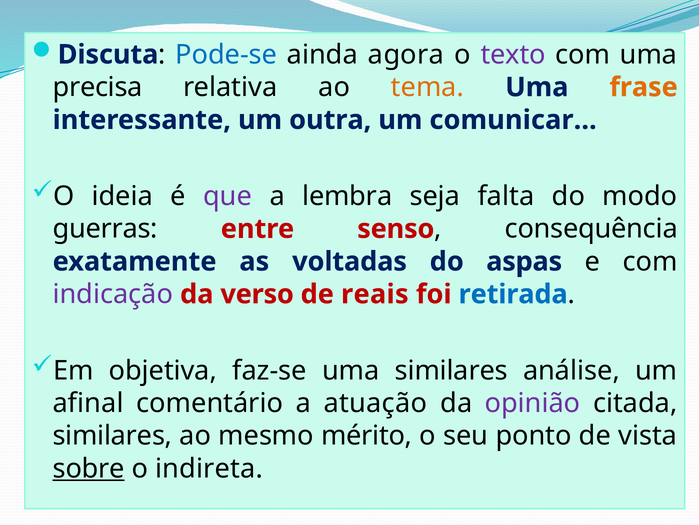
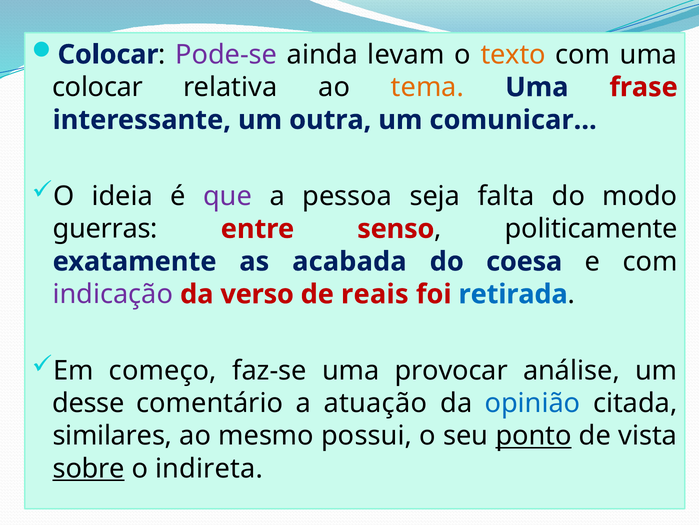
Discuta at (108, 54): Discuta -> Colocar
Pode-se colour: blue -> purple
agora: agora -> levam
texto colour: purple -> orange
precisa at (98, 87): precisa -> colocar
frase colour: orange -> red
lembra: lembra -> pessoa
consequência: consequência -> politicamente
voltadas: voltadas -> acabada
aspas: aspas -> coesa
objetiva: objetiva -> começo
uma similares: similares -> provocar
afinal: afinal -> desse
opinião colour: purple -> blue
mérito: mérito -> possui
ponto underline: none -> present
